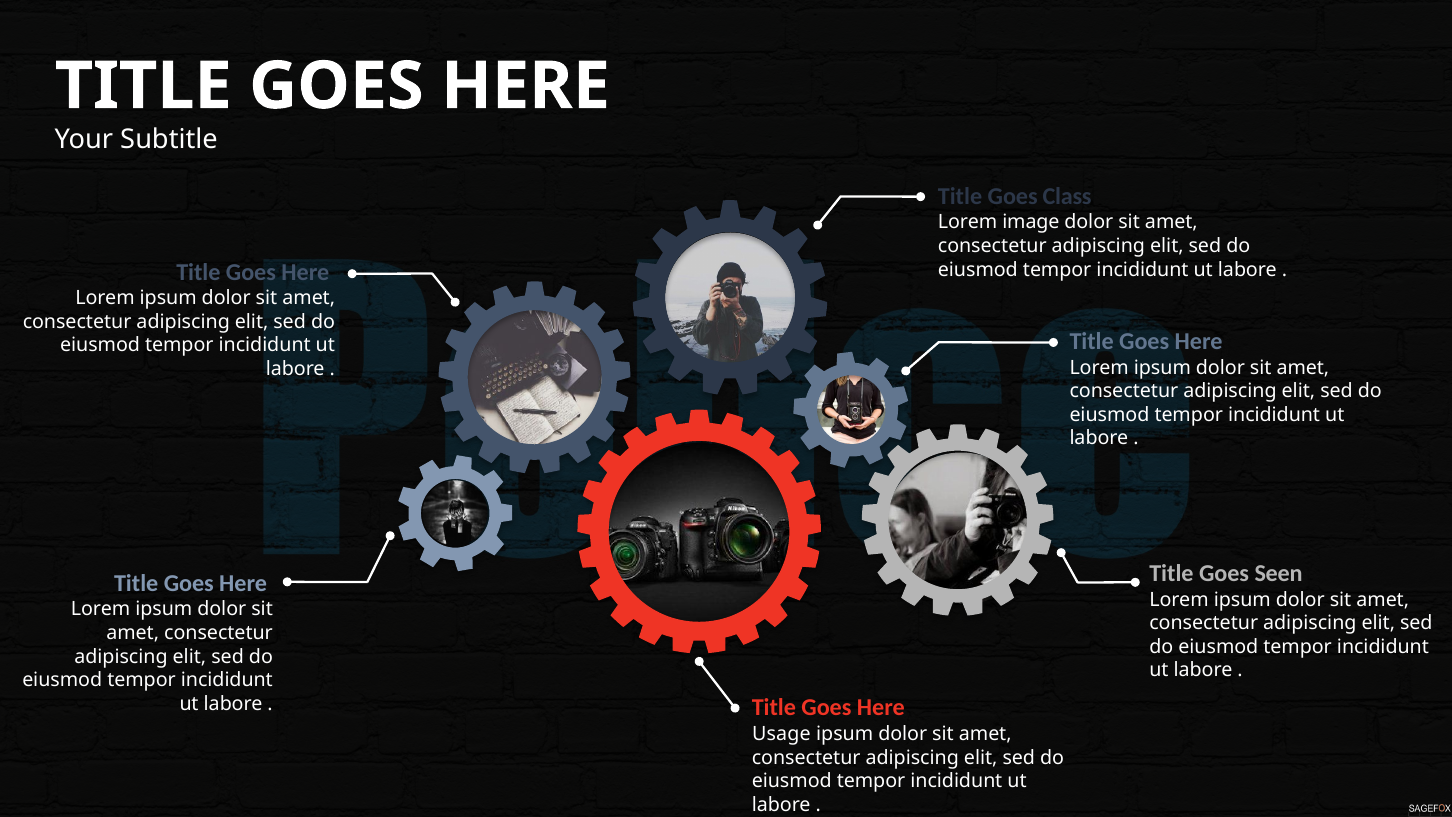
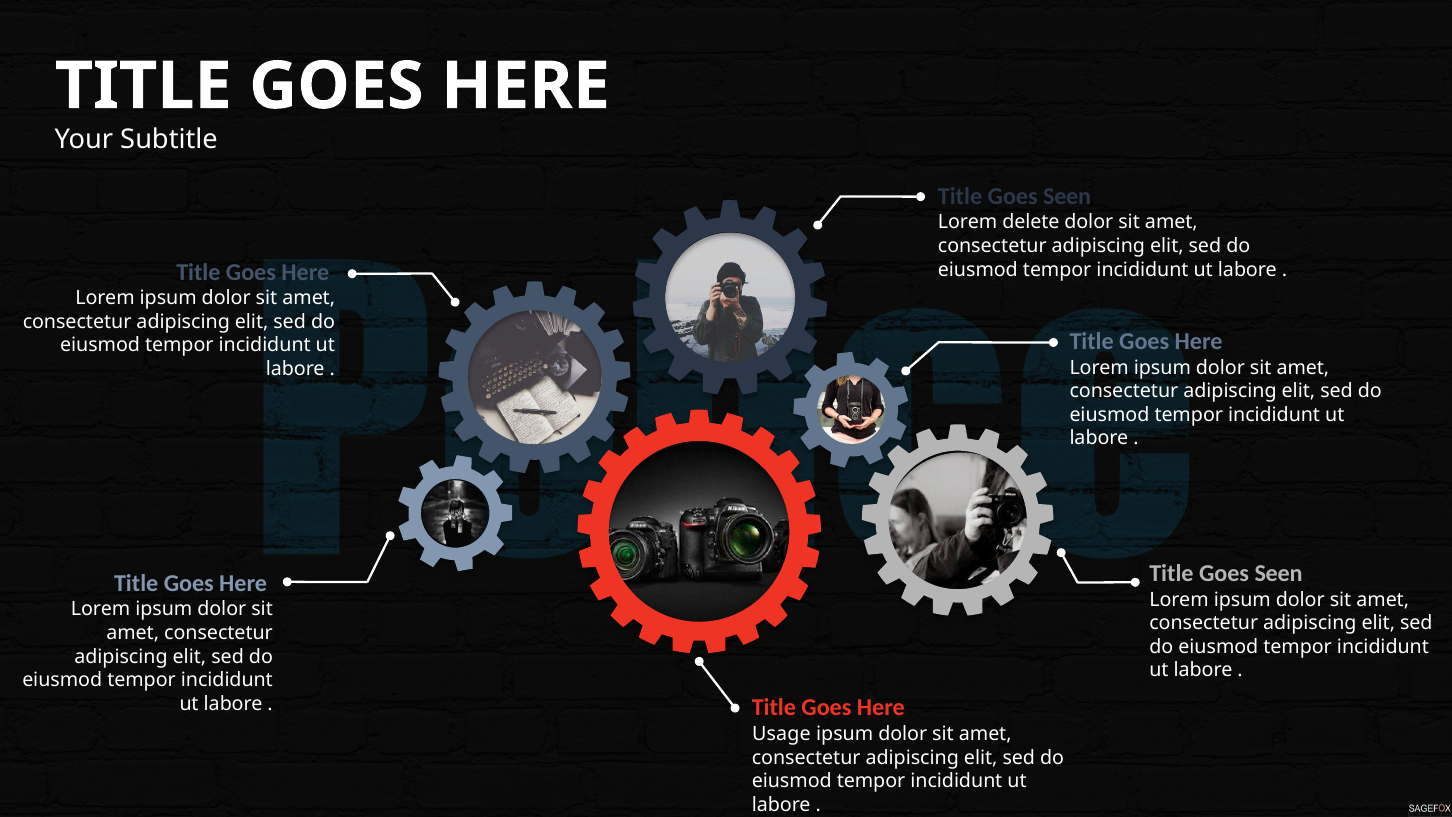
Class at (1067, 196): Class -> Seen
image: image -> delete
